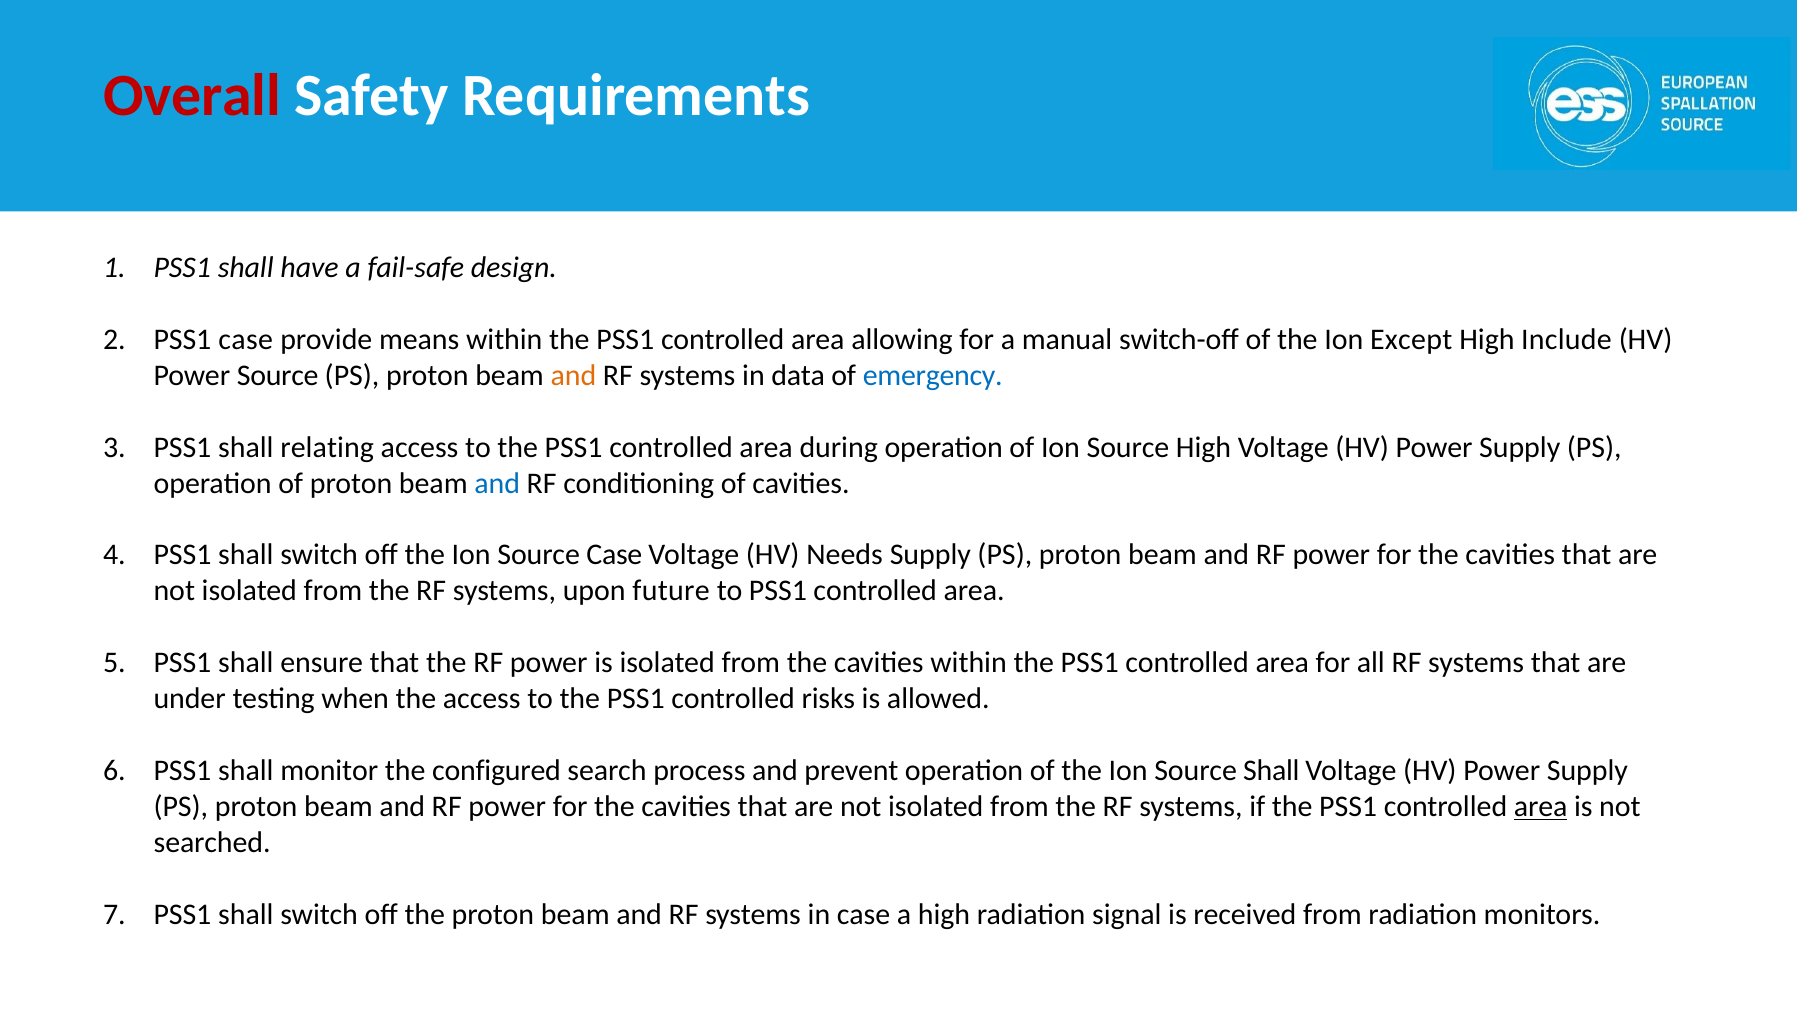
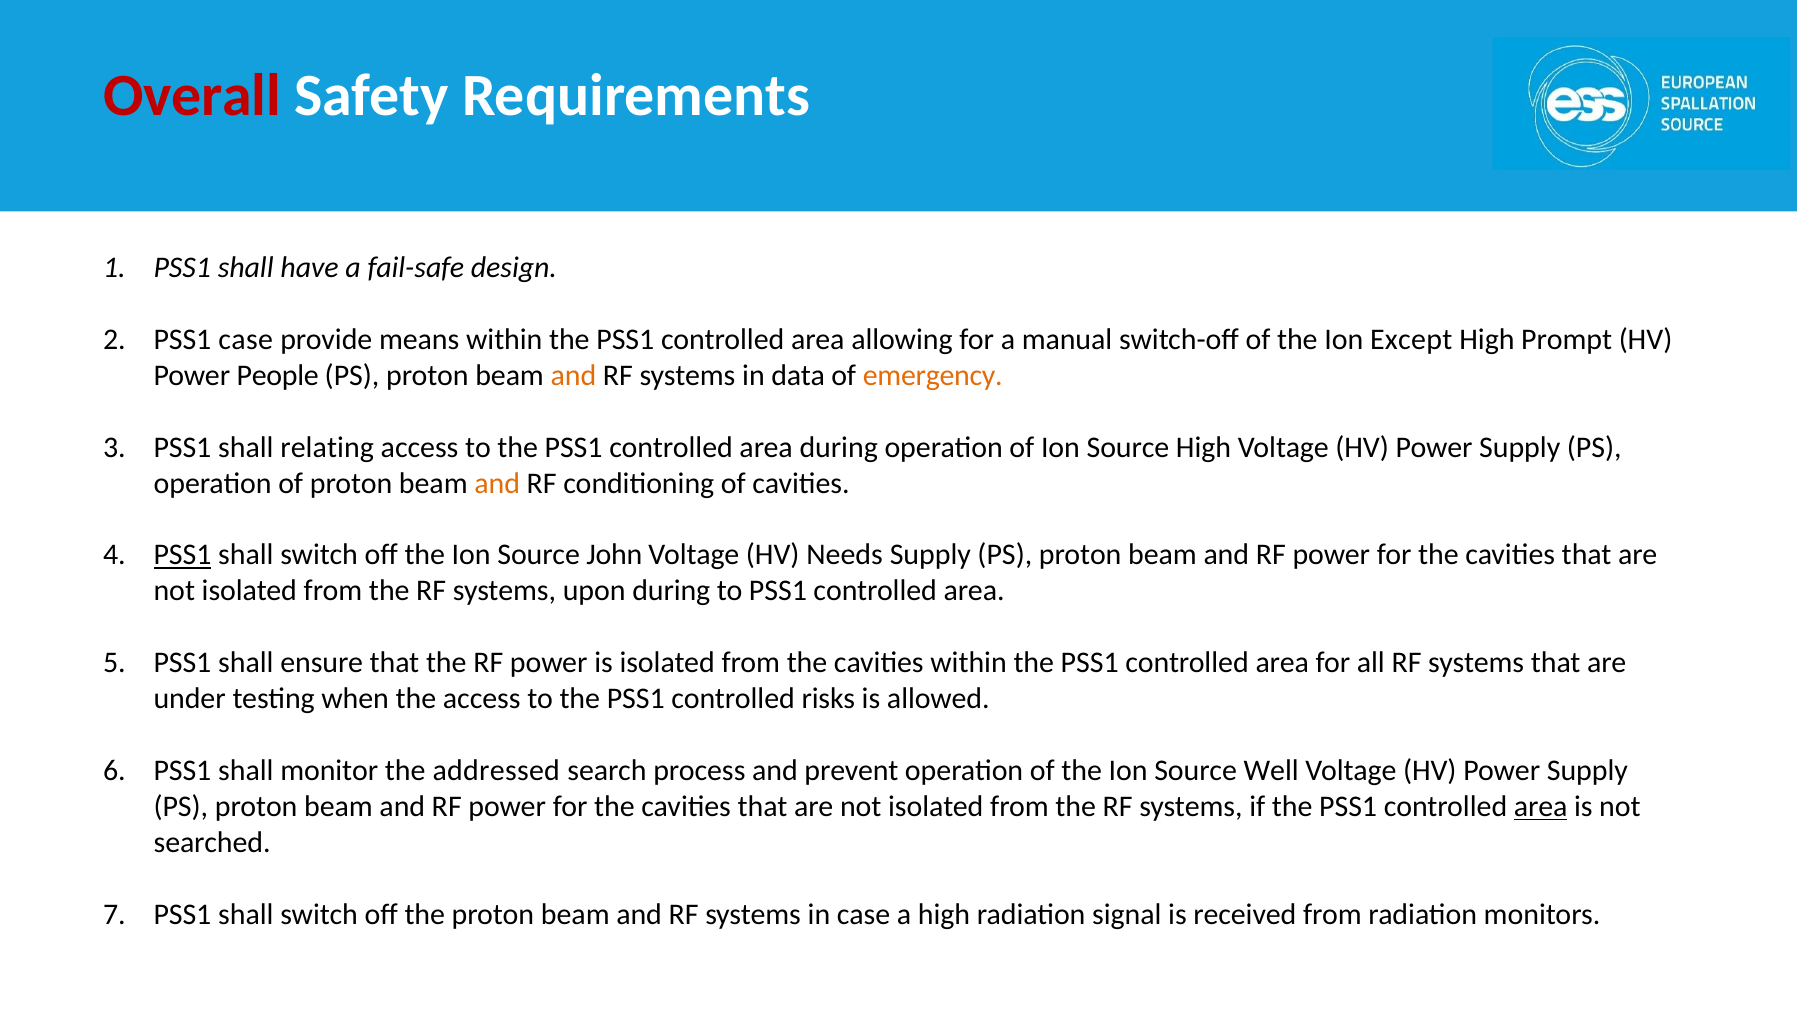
Include: Include -> Prompt
Power Source: Source -> People
emergency colour: blue -> orange
and at (497, 483) colour: blue -> orange
PSS1 at (183, 555) underline: none -> present
Source Case: Case -> John
upon future: future -> during
configured: configured -> addressed
Source Shall: Shall -> Well
